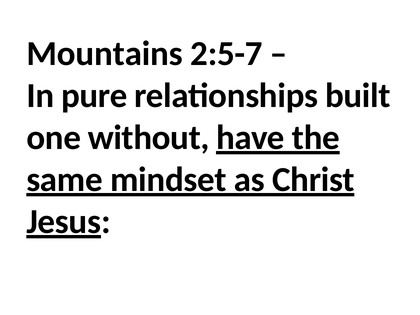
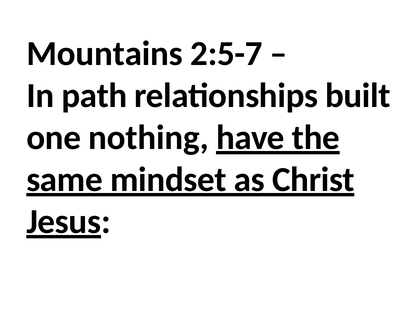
pure: pure -> path
without: without -> nothing
